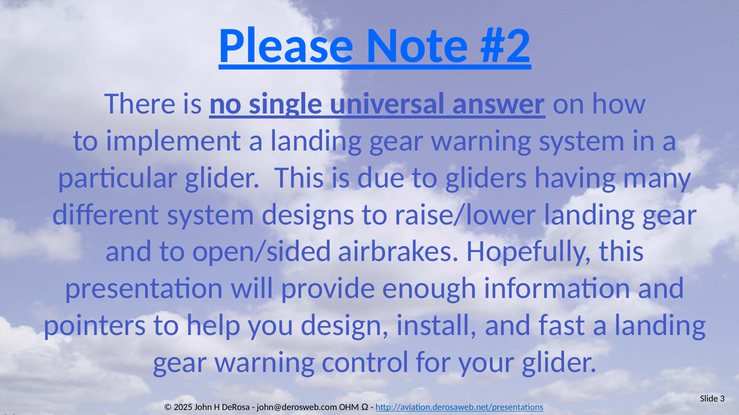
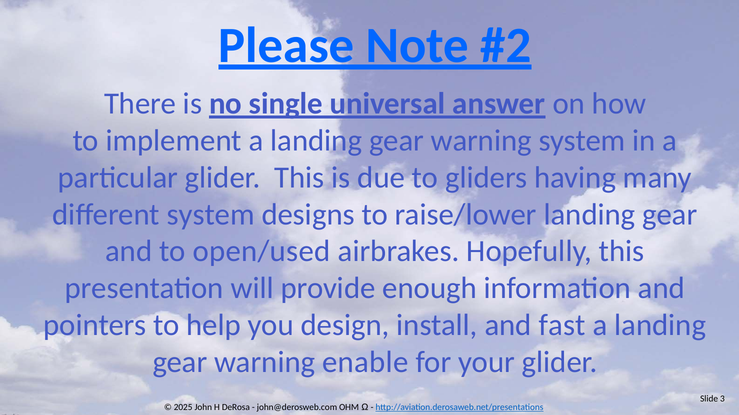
open/sided: open/sided -> open/used
control: control -> enable
